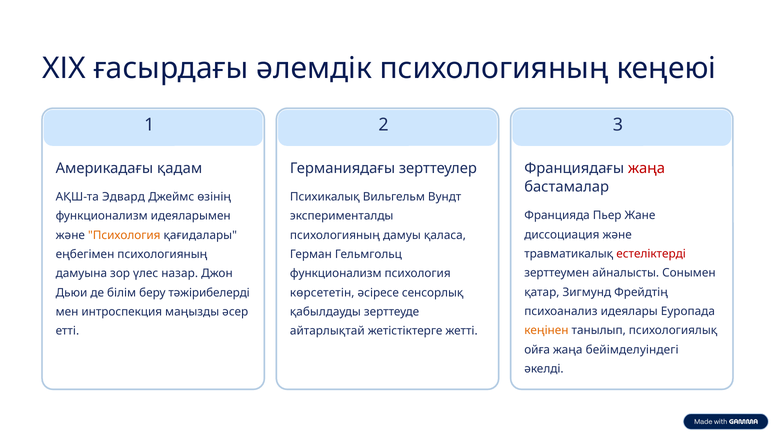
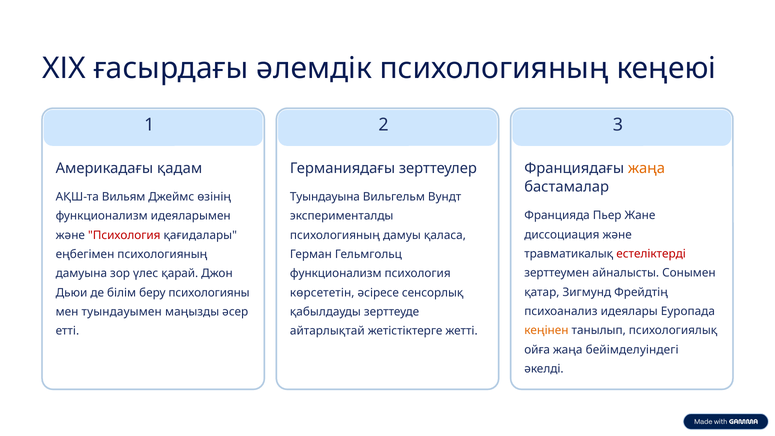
жаңа at (647, 169) colour: red -> orange
Эдвард: Эдвард -> Вильям
Психикалық: Психикалық -> Туындауына
Психология at (124, 235) colour: orange -> red
назар: назар -> қарай
тәжірибелерді: тәжірибелерді -> психологияны
интроспекция: интроспекция -> туындауымен
